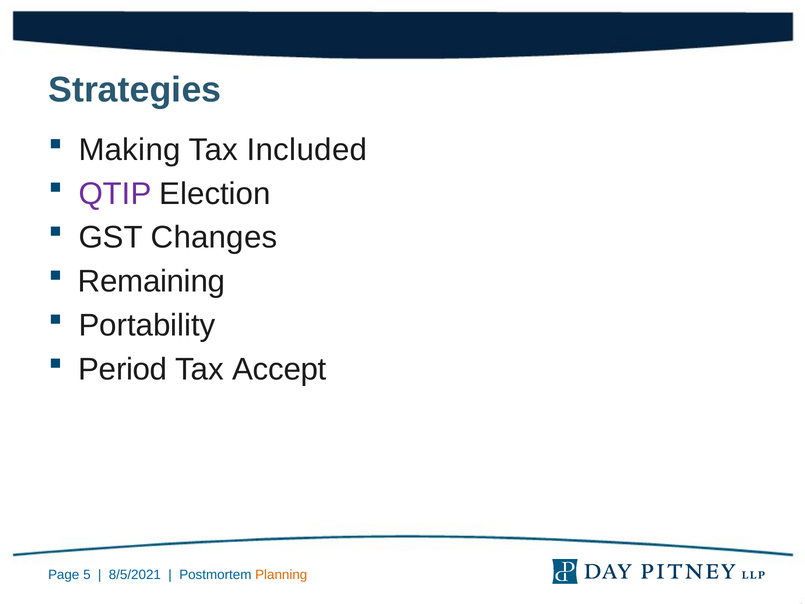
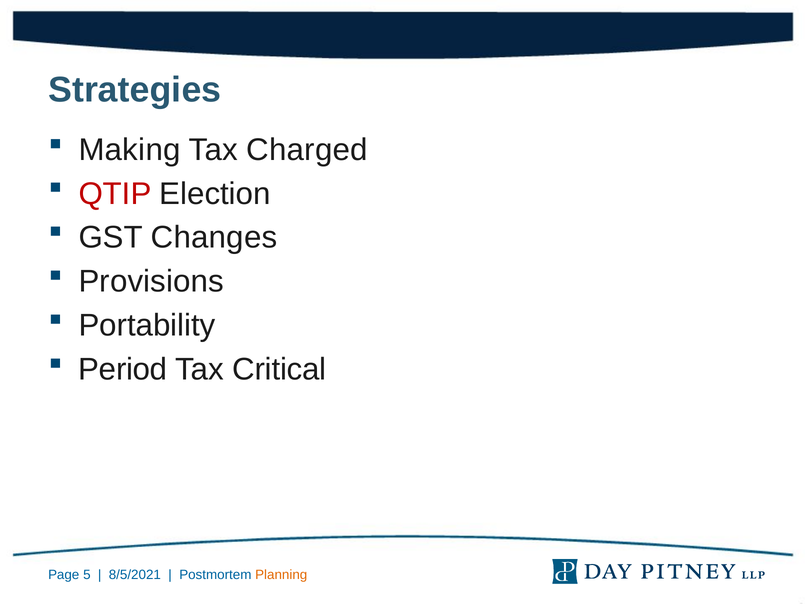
Included: Included -> Charged
QTIP colour: purple -> red
Remaining: Remaining -> Provisions
Accept: Accept -> Critical
